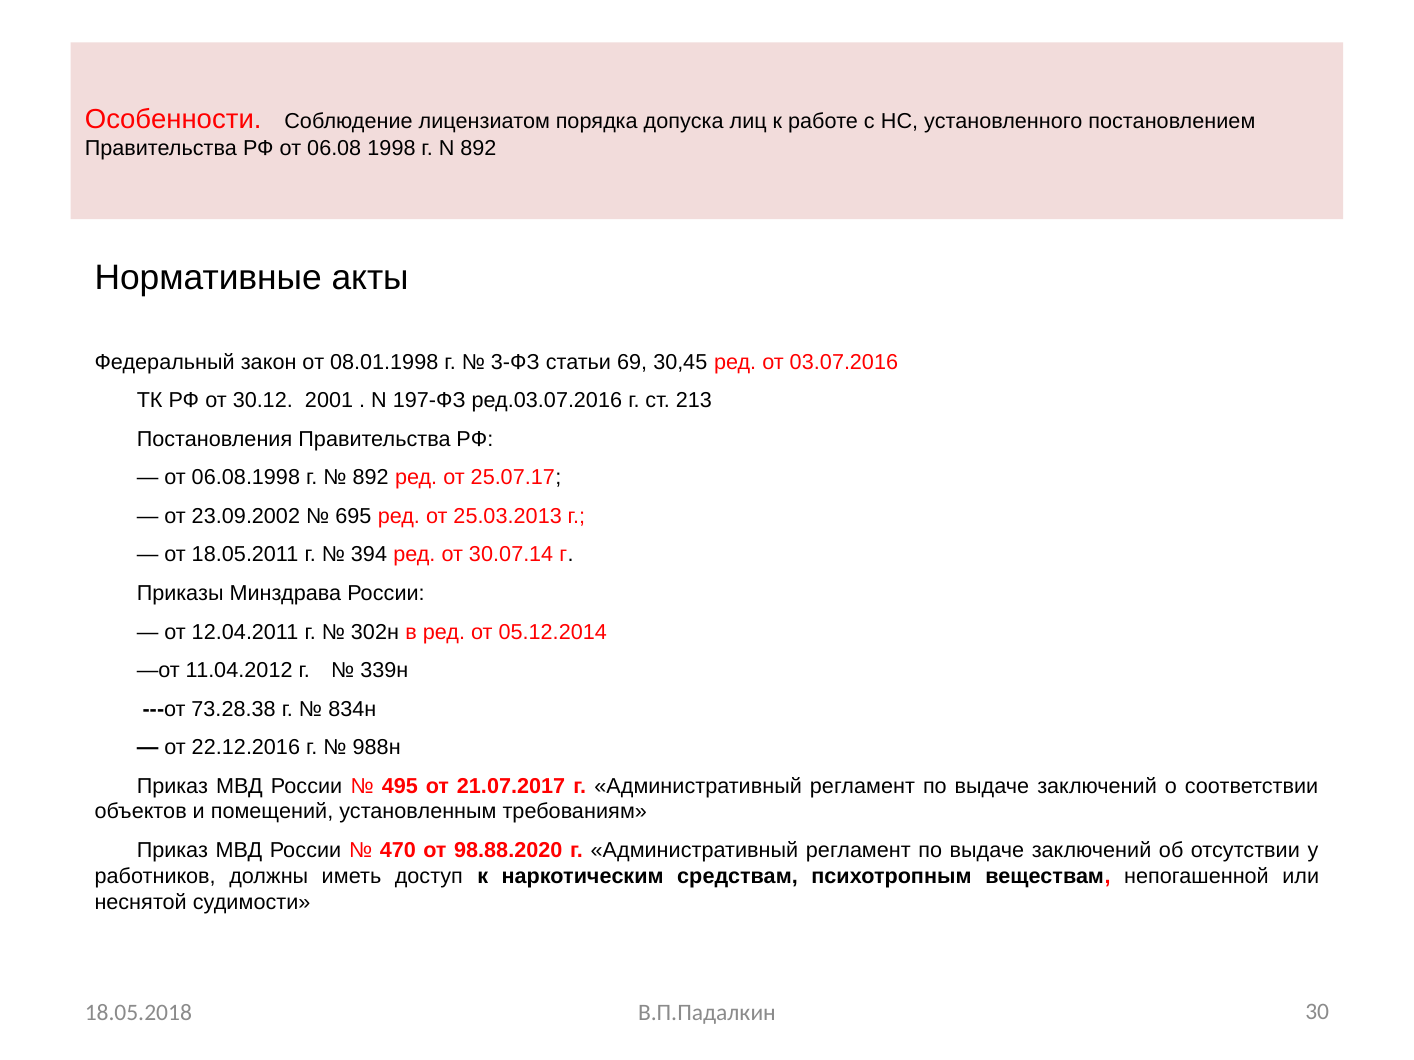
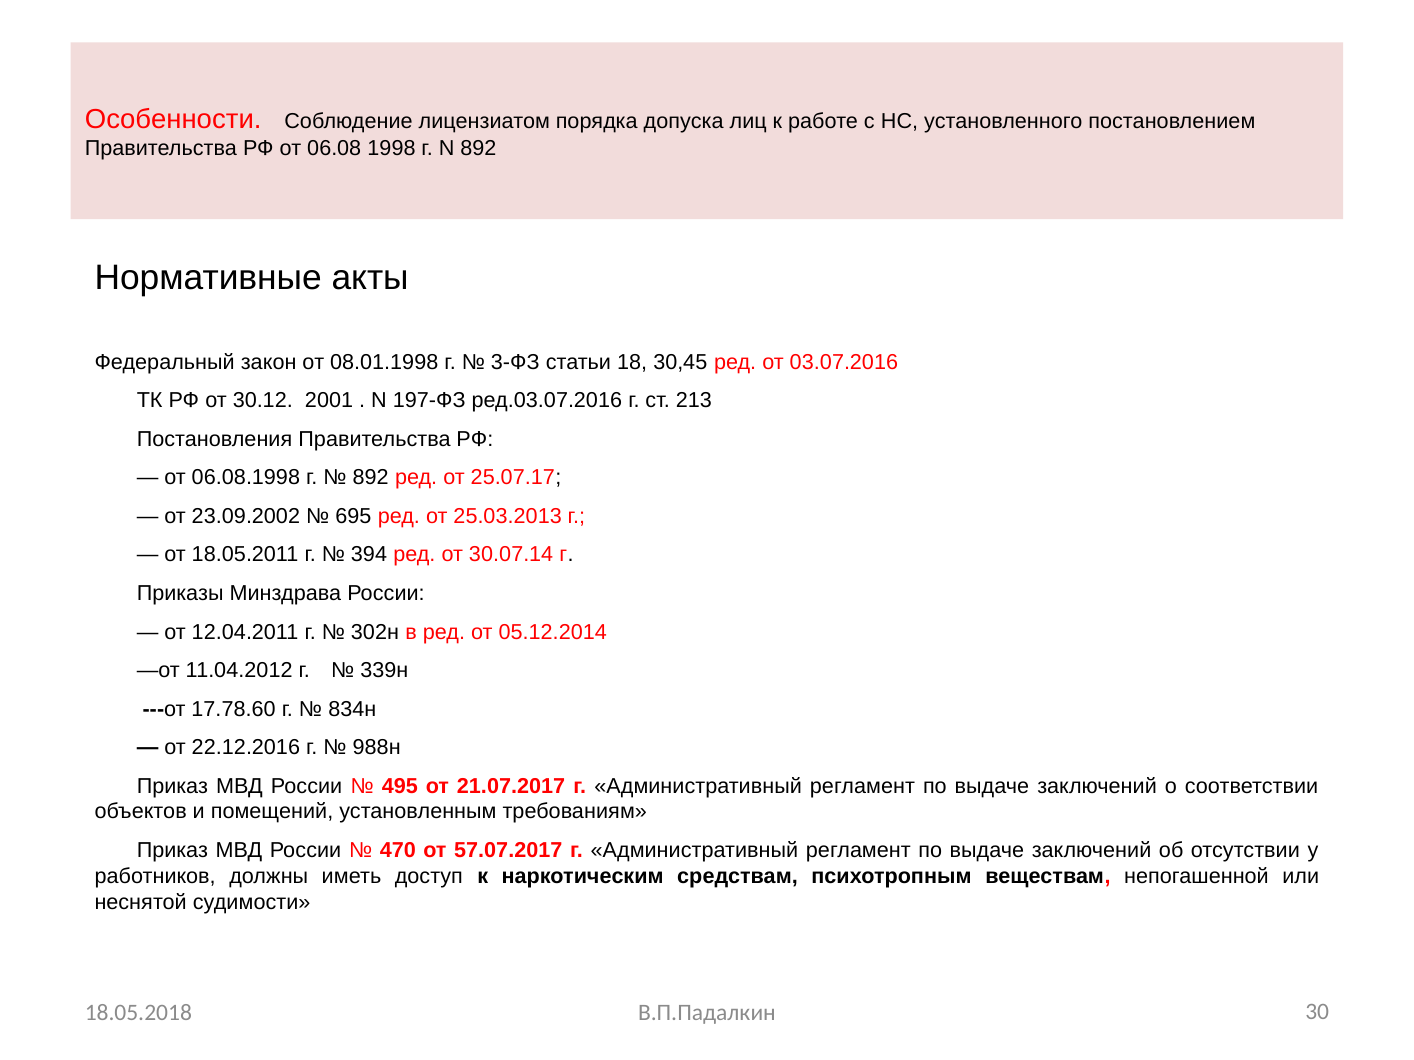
69: 69 -> 18
73.28.38: 73.28.38 -> 17.78.60
98.88.2020: 98.88.2020 -> 57.07.2017
